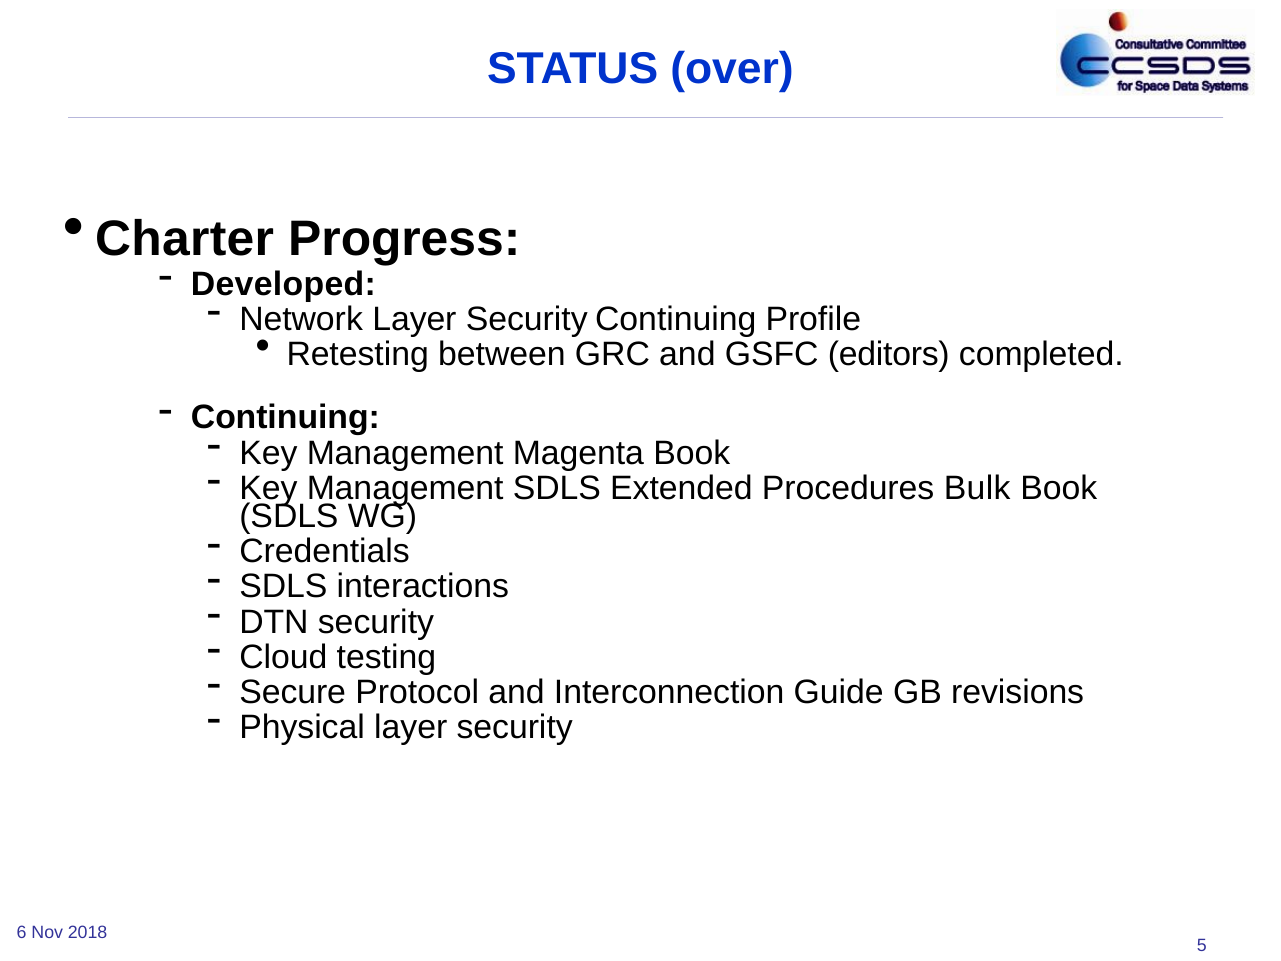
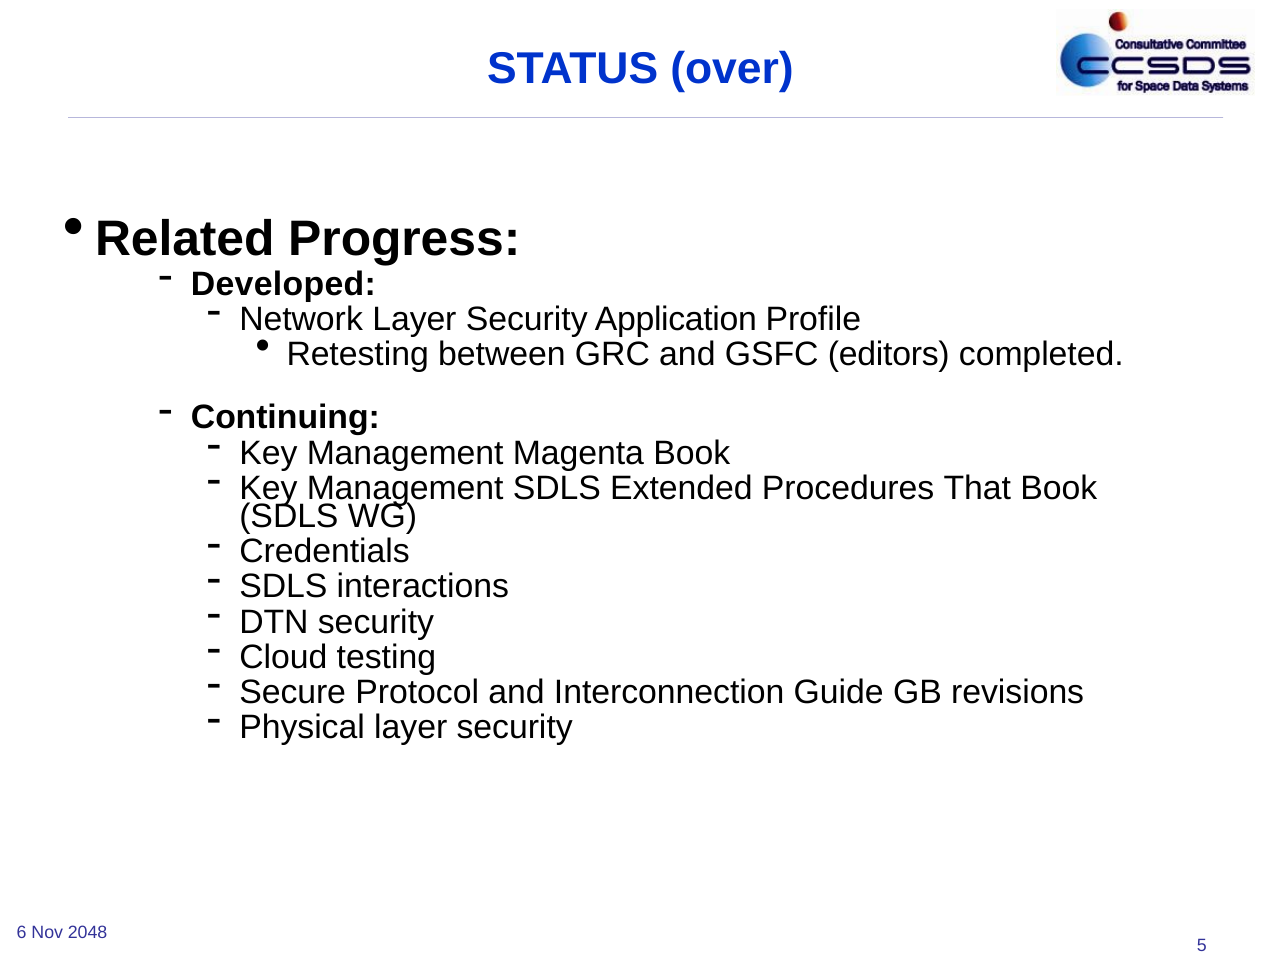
Charter: Charter -> Related
Security Continuing: Continuing -> Application
Bulk: Bulk -> That
2018: 2018 -> 2048
